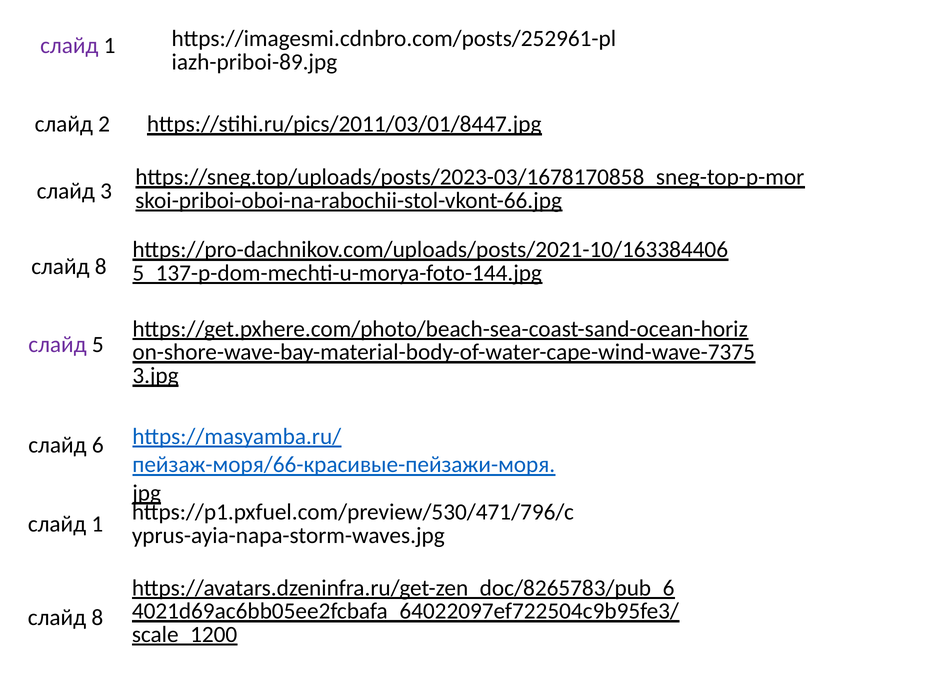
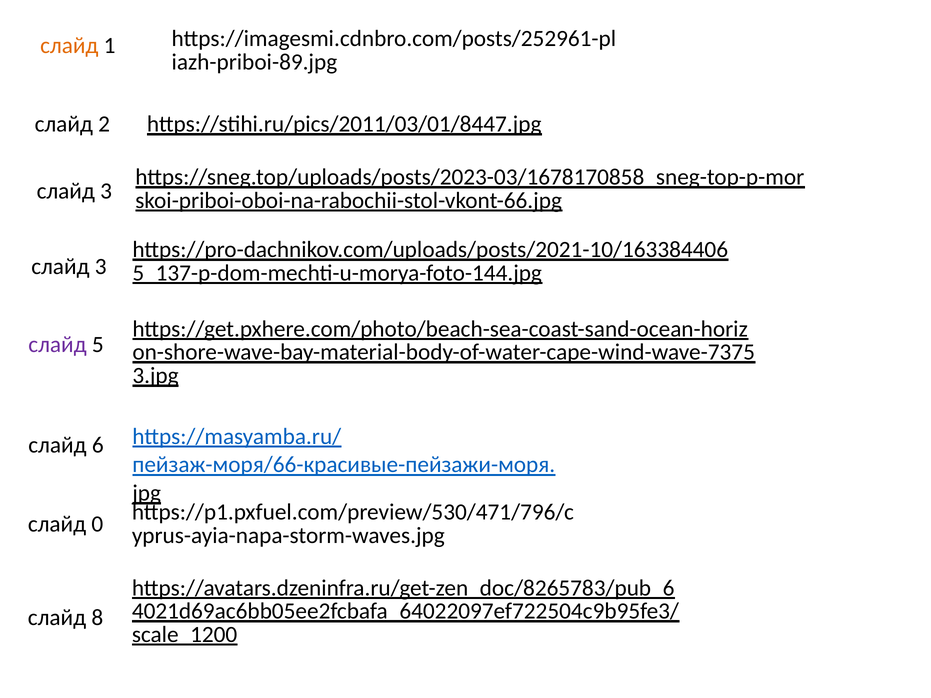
слайд at (69, 46) colour: purple -> orange
8 at (101, 266): 8 -> 3
1 at (97, 524): 1 -> 0
